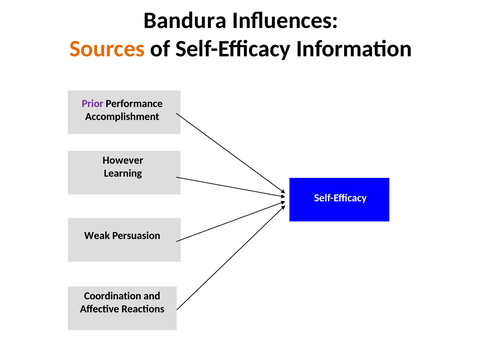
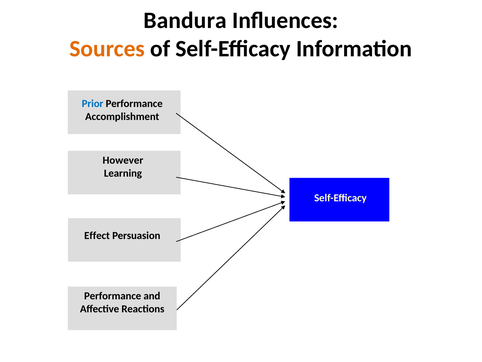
Prior colour: purple -> blue
Weak: Weak -> Effect
Coordination at (113, 296): Coordination -> Performance
